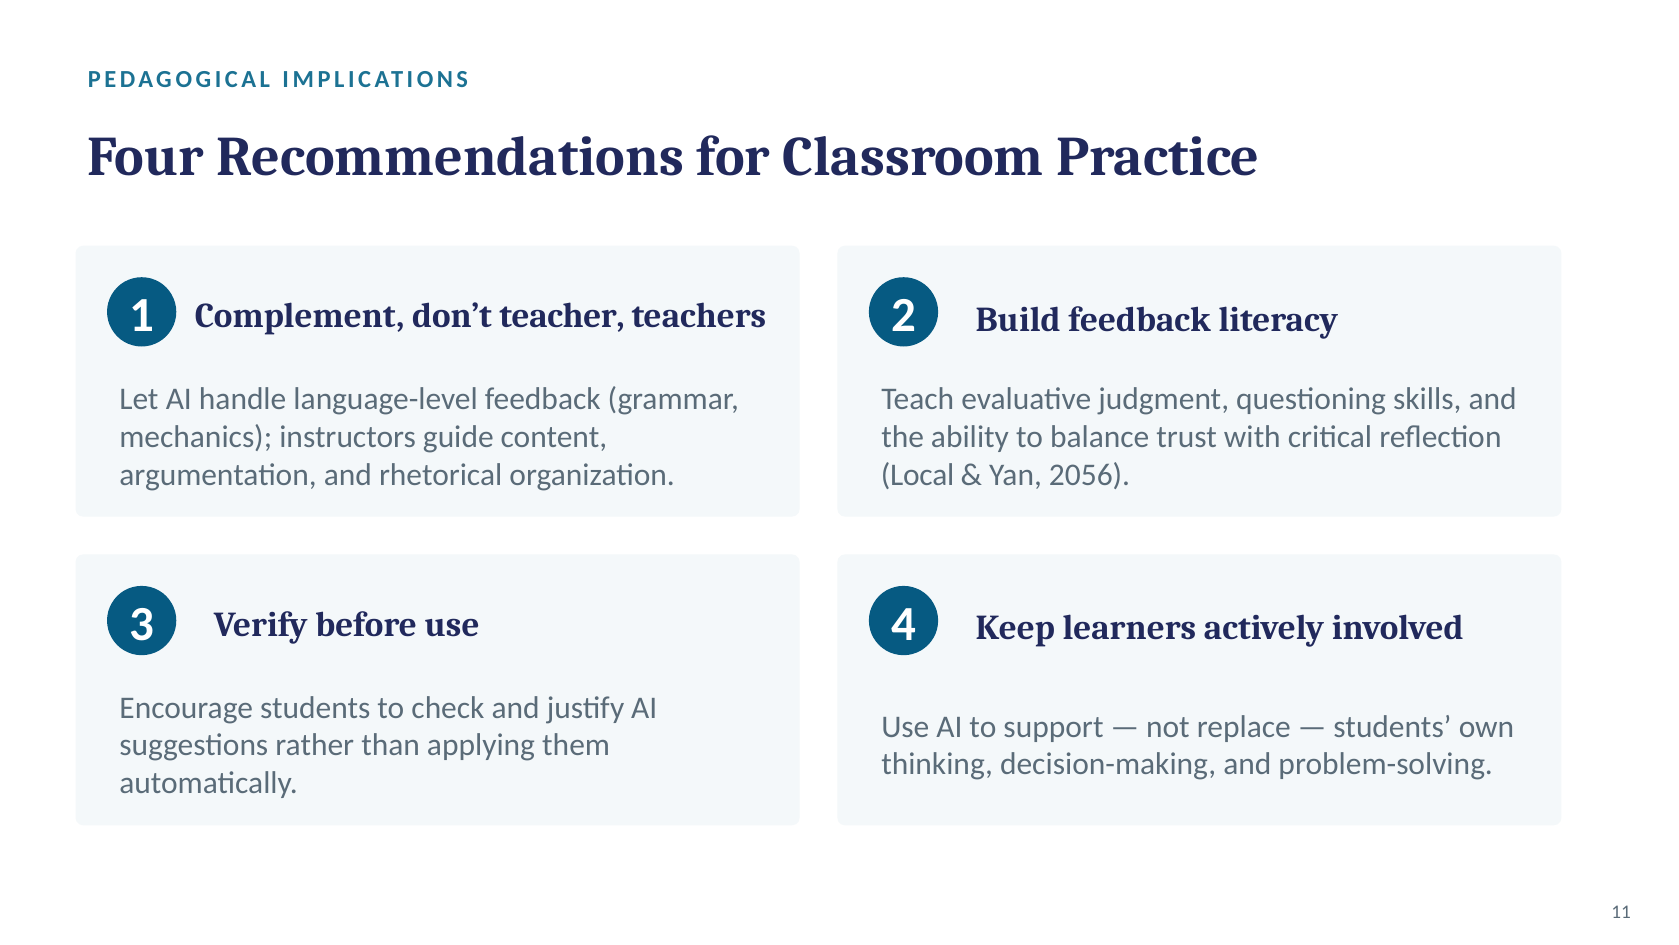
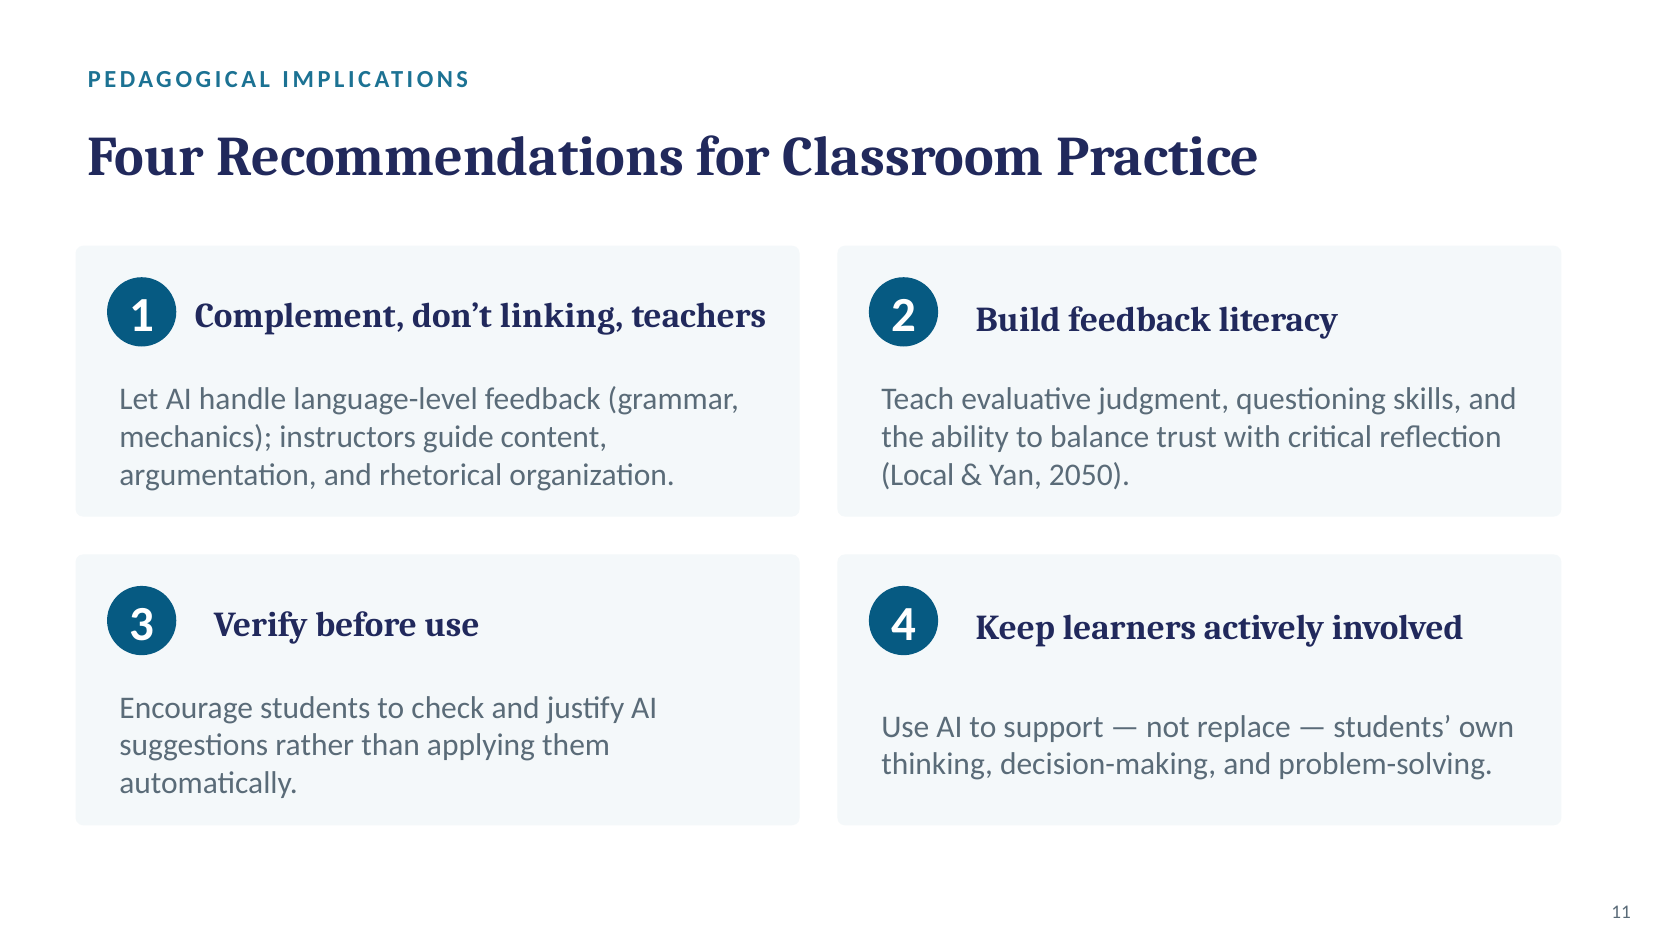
teacher: teacher -> linking
2056: 2056 -> 2050
